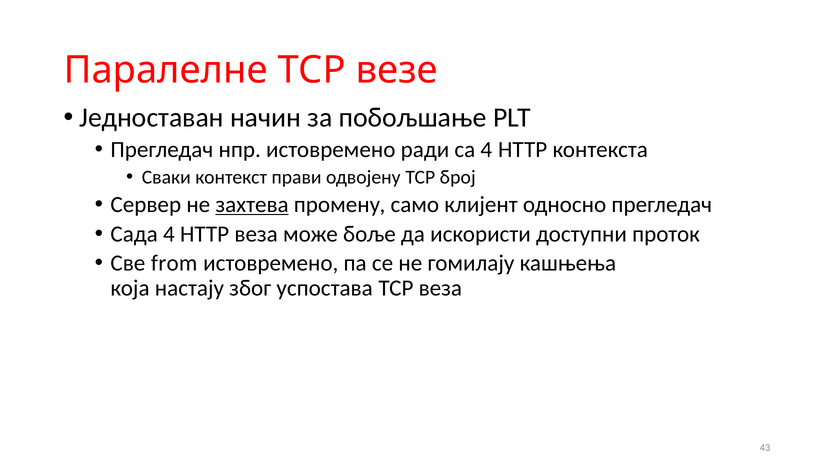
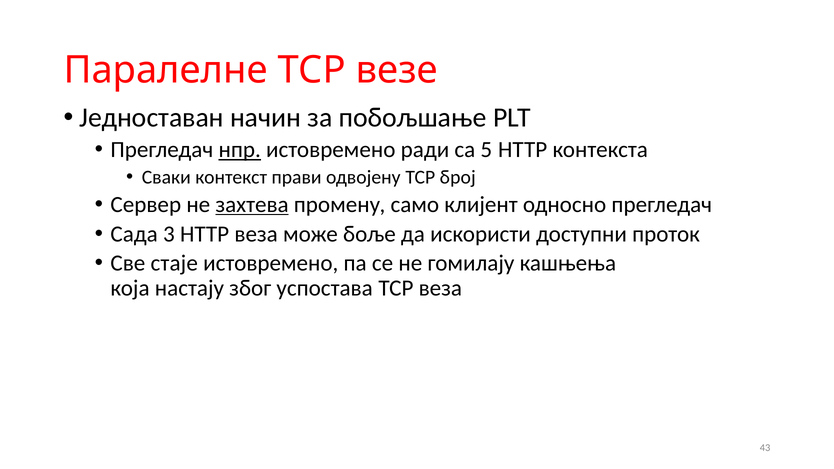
нпр underline: none -> present
са 4: 4 -> 5
Сада 4: 4 -> 3
from: from -> стаје
